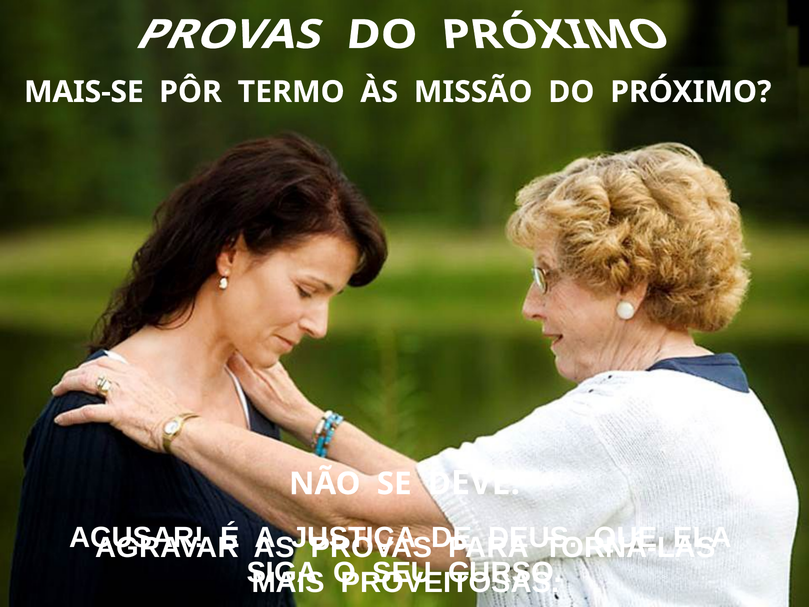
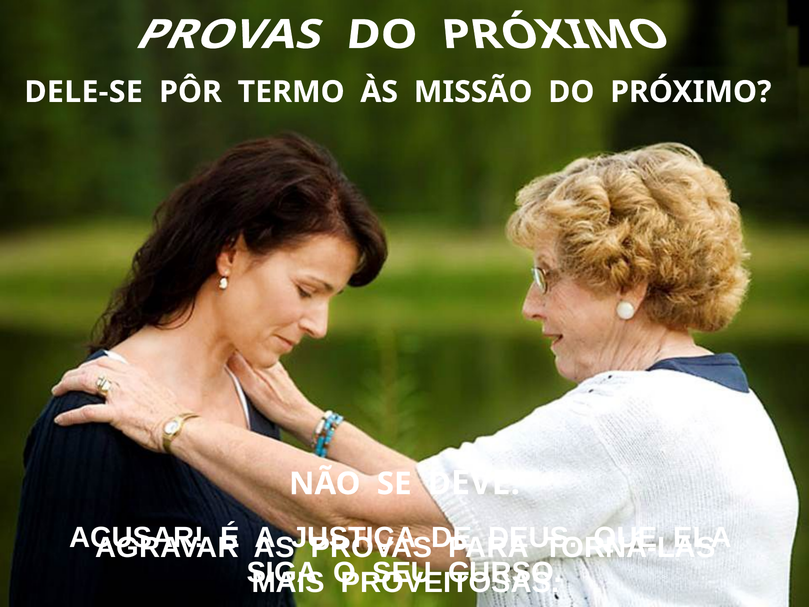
MAIS-SE: MAIS-SE -> DELE-SE
